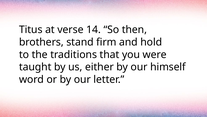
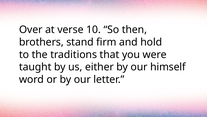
Titus: Titus -> Over
14: 14 -> 10
